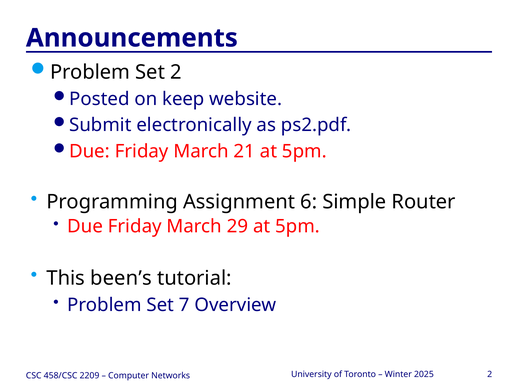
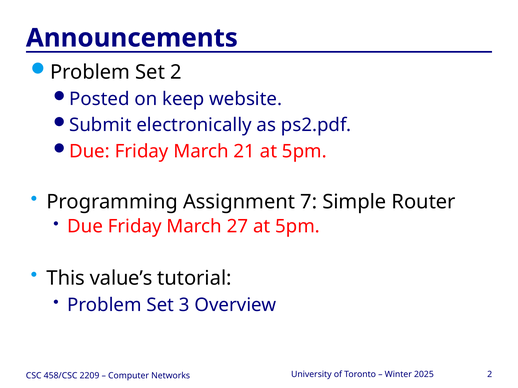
6: 6 -> 7
29: 29 -> 27
been’s: been’s -> value’s
7: 7 -> 3
